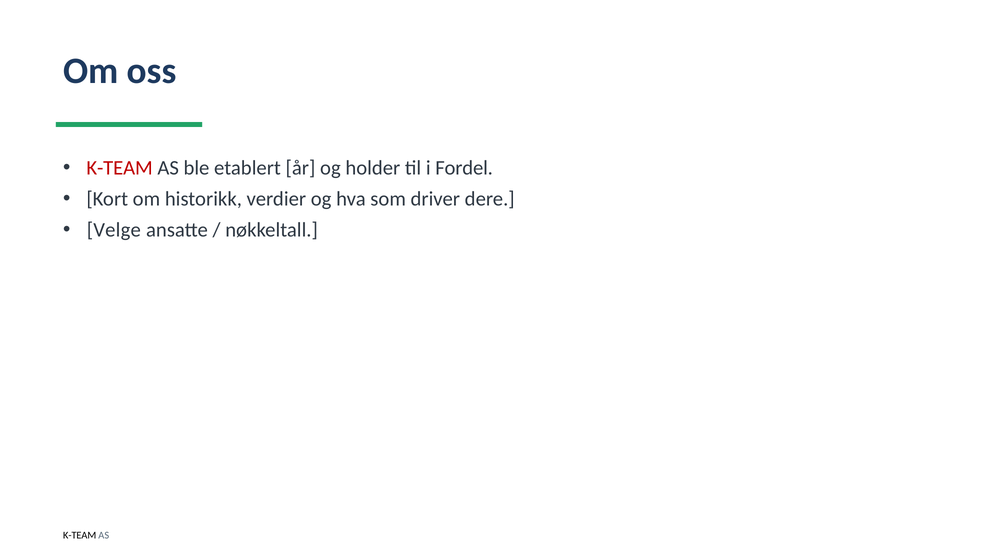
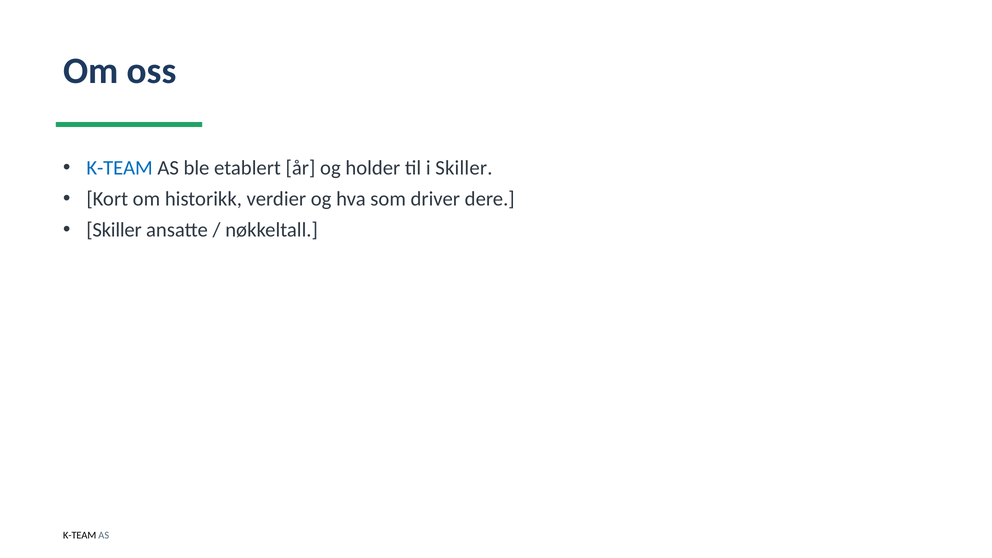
K-TEAM at (120, 168) colour: red -> blue
i Fordel: Fordel -> Skiller
Velge at (114, 230): Velge -> Skiller
